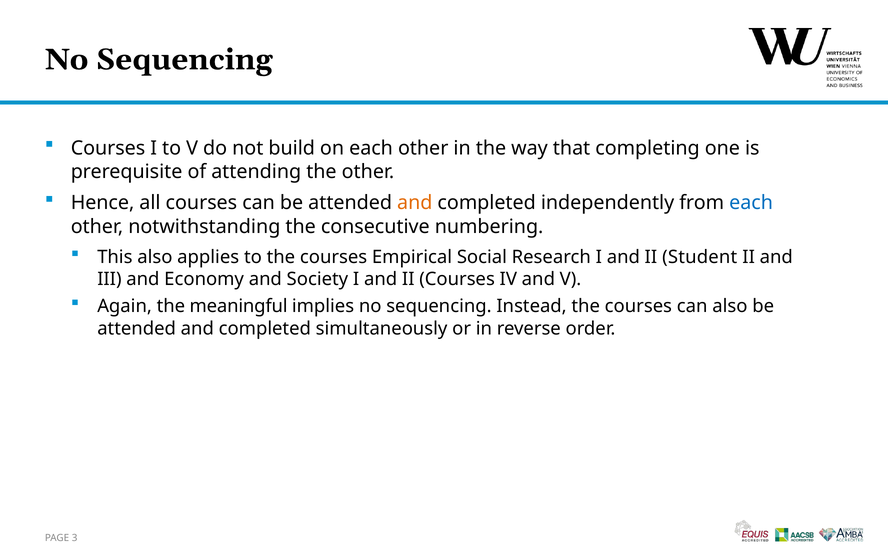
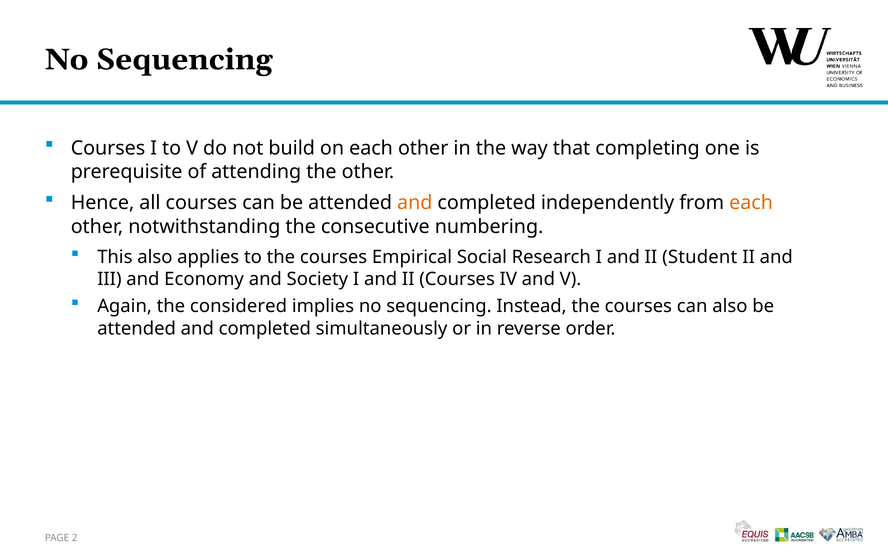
each at (751, 203) colour: blue -> orange
meaningful: meaningful -> considered
3: 3 -> 2
